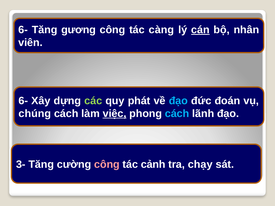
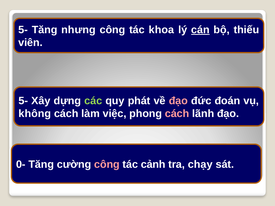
6- at (23, 30): 6- -> 5-
gương: gương -> nhưng
càng: càng -> khoa
nhân: nhân -> thiếu
6- at (23, 101): 6- -> 5-
đạo at (178, 101) colour: light blue -> pink
chúng: chúng -> không
việc underline: present -> none
cách at (177, 114) colour: light blue -> pink
3-: 3- -> 0-
